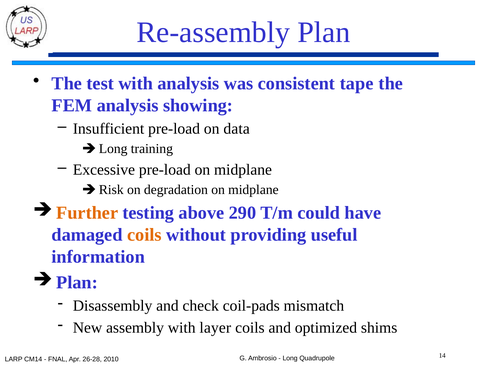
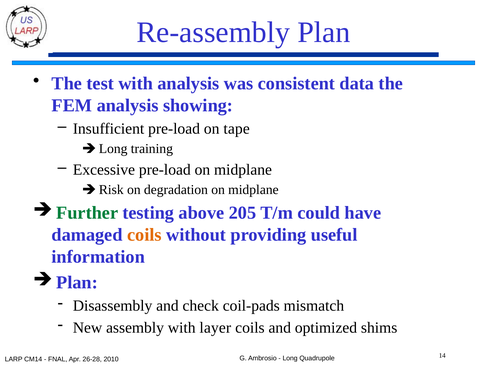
tape: tape -> data
data: data -> tape
Further colour: orange -> green
290: 290 -> 205
